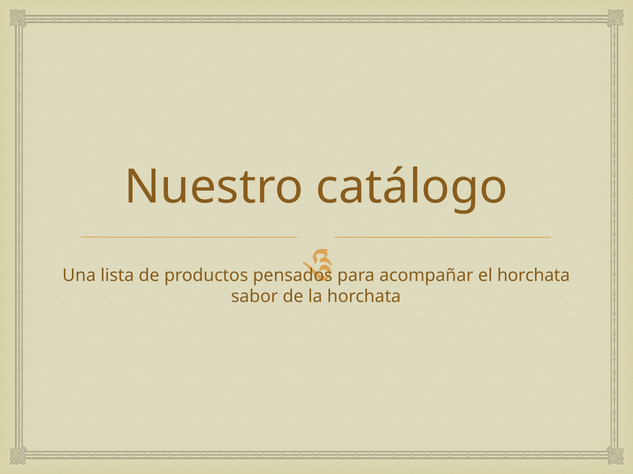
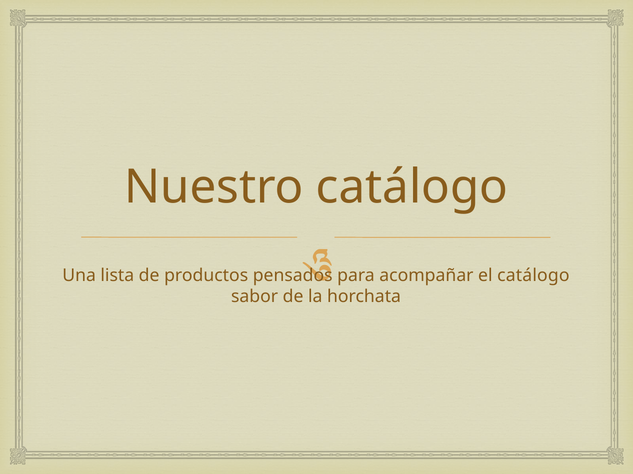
el horchata: horchata -> catálogo
